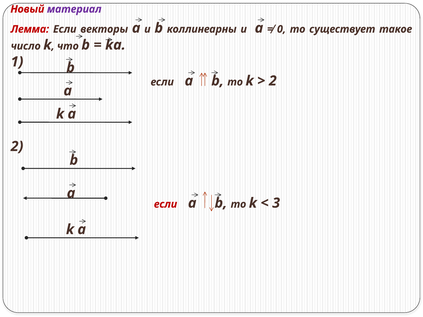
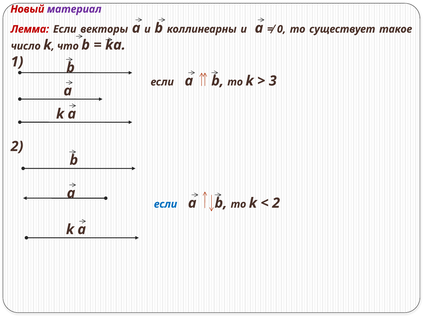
2 at (273, 81): 2 -> 3
если at (166, 204) colour: red -> blue
3 at (276, 203): 3 -> 2
